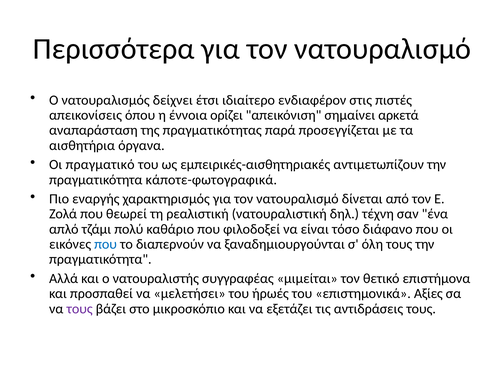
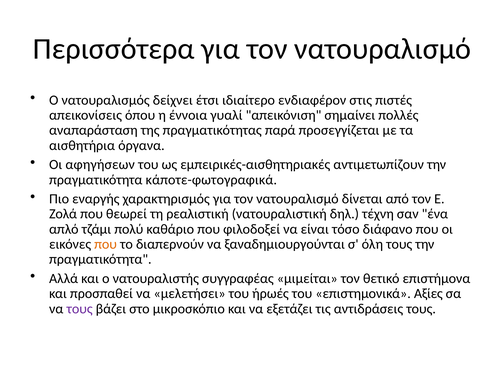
ορίζει: ορίζει -> γυαλί
αρκετά: αρκετά -> πολλές
πραγματικό: πραγματικό -> αφηγήσεων
που at (106, 244) colour: blue -> orange
